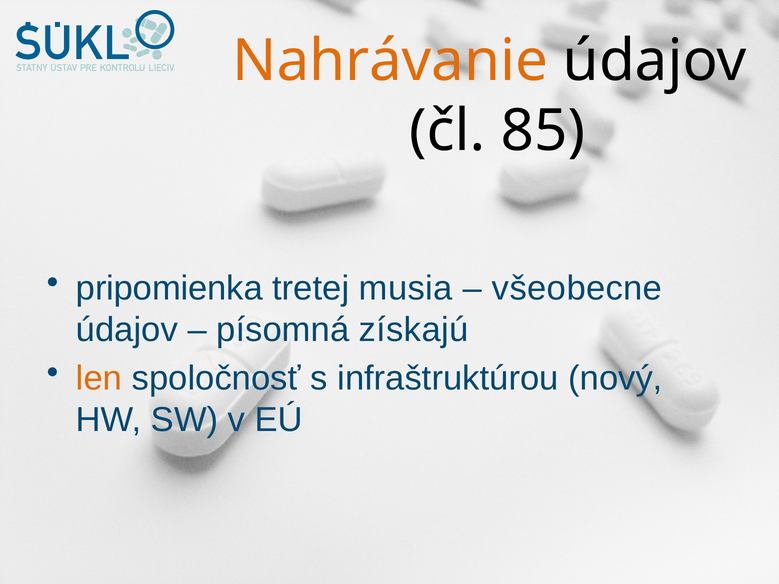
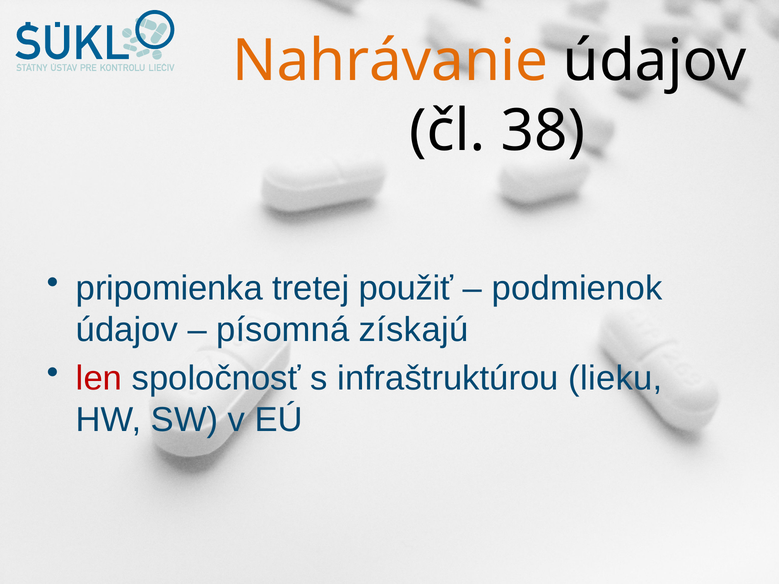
85: 85 -> 38
musia: musia -> použiť
všeobecne: všeobecne -> podmienok
len colour: orange -> red
nový: nový -> lieku
